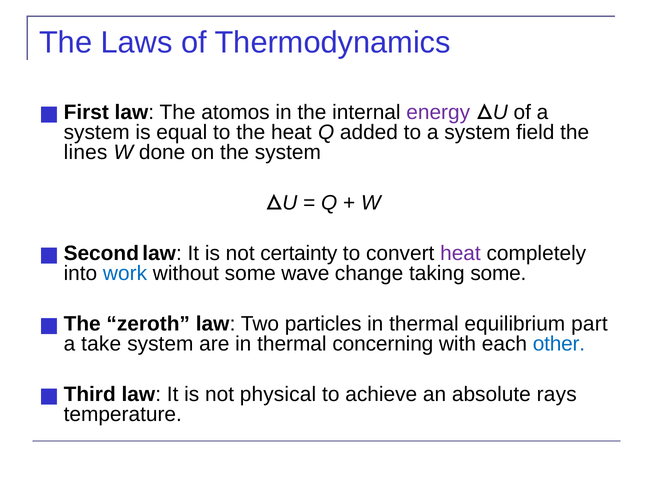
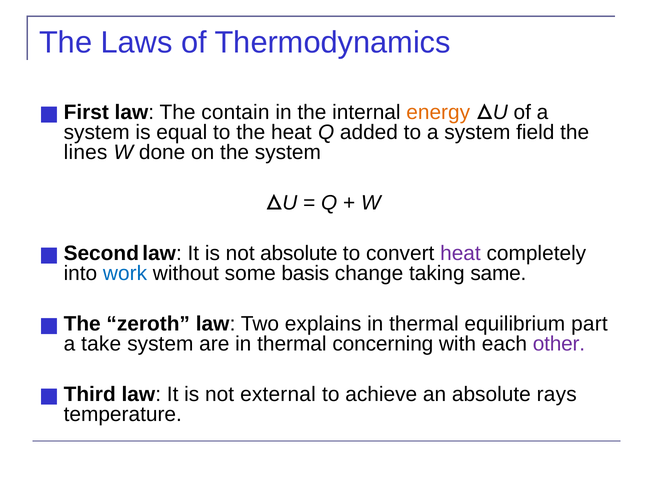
atomos: atomos -> contain
energy colour: purple -> orange
not certainty: certainty -> absolute
wave: wave -> basis
taking some: some -> same
particles: particles -> explains
other colour: blue -> purple
physical: physical -> external
